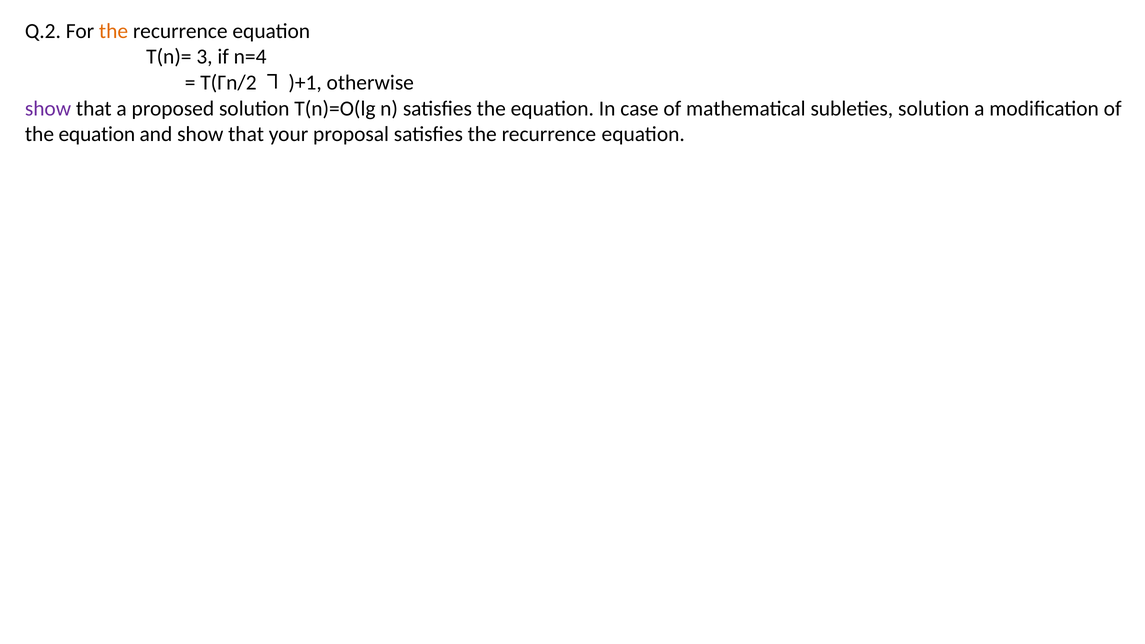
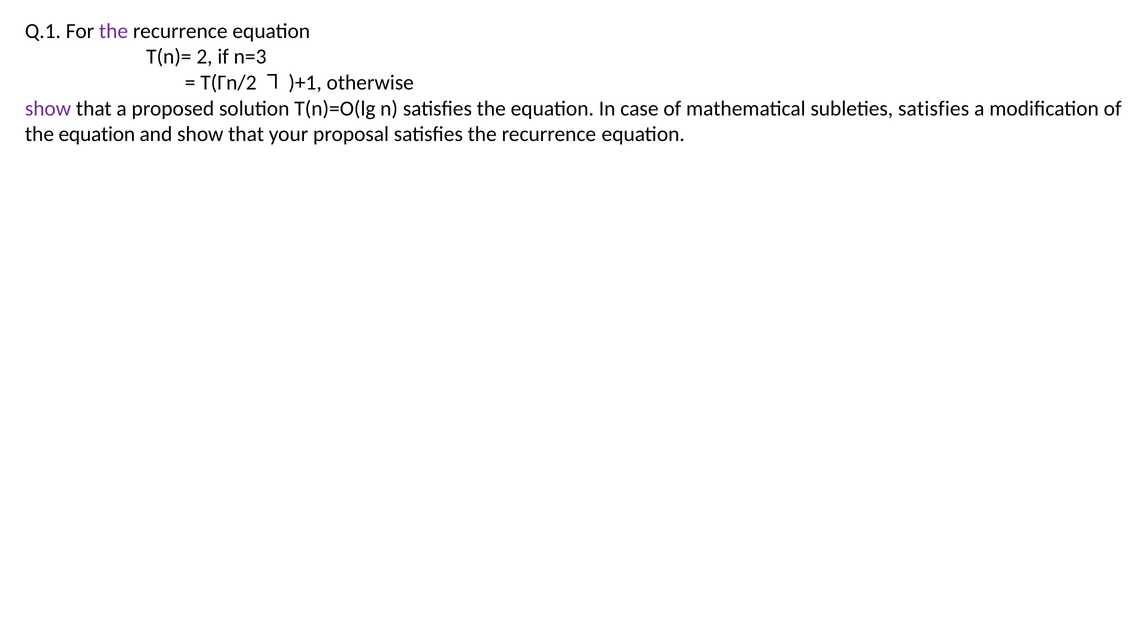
Q.2: Q.2 -> Q.1
the at (114, 31) colour: orange -> purple
3: 3 -> 2
n=4: n=4 -> n=3
subleties solution: solution -> satisfies
